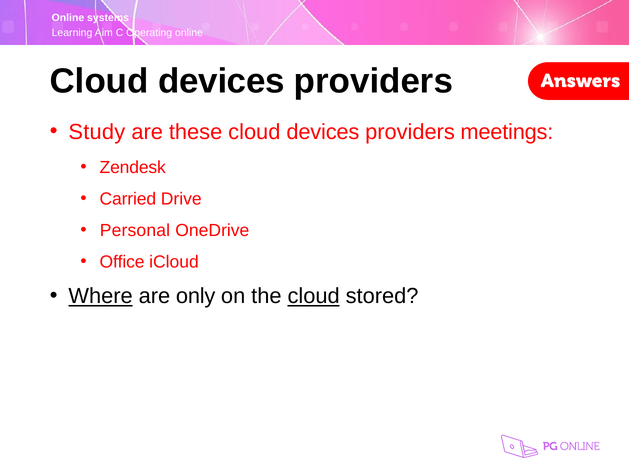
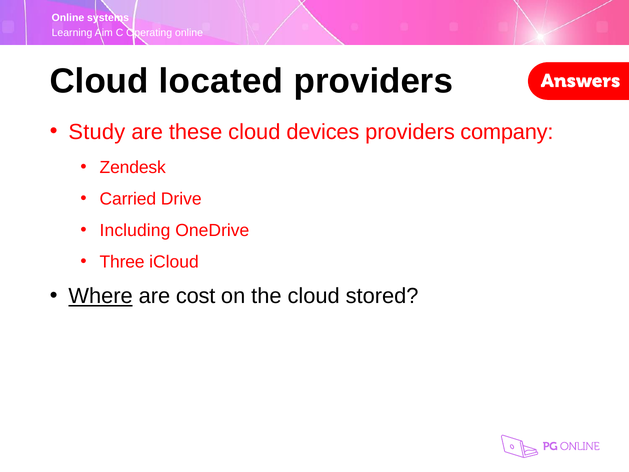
devices at (221, 81): devices -> located
meetings: meetings -> company
Personal: Personal -> Including
Office: Office -> Three
only: only -> cost
cloud at (314, 296) underline: present -> none
